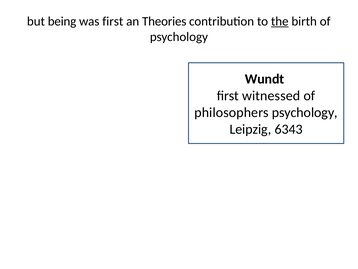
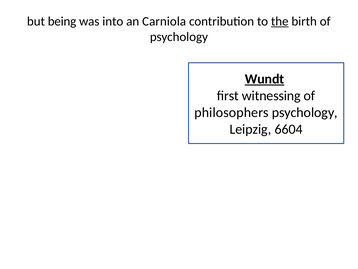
was first: first -> into
Theories: Theories -> Carniola
Wundt underline: none -> present
witnessed: witnessed -> witnessing
6343: 6343 -> 6604
